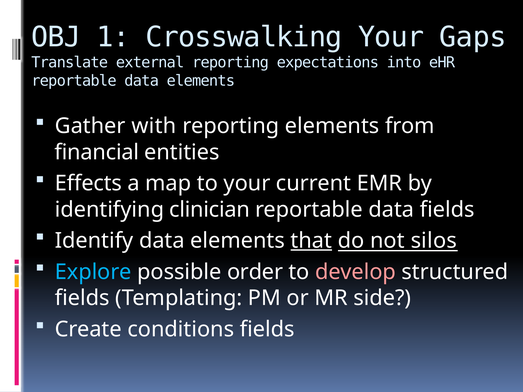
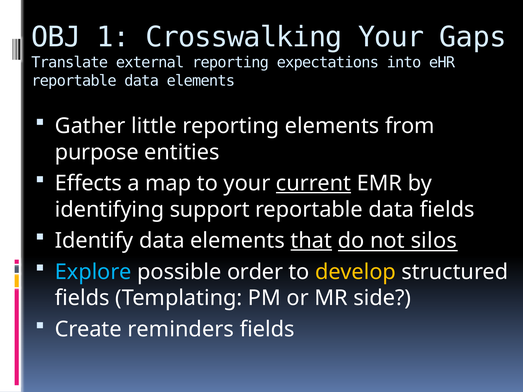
with: with -> little
financial: financial -> purpose
current underline: none -> present
clinician: clinician -> support
develop colour: pink -> yellow
conditions: conditions -> reminders
